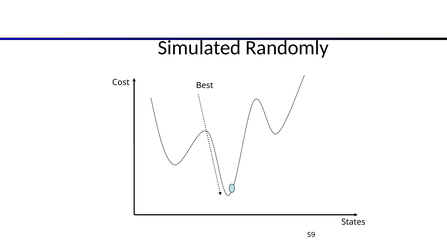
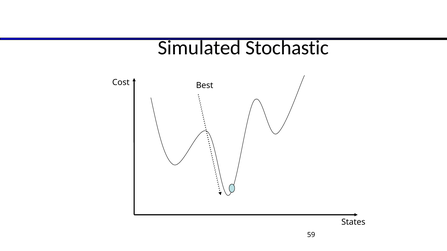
Randomly: Randomly -> Stochastic
